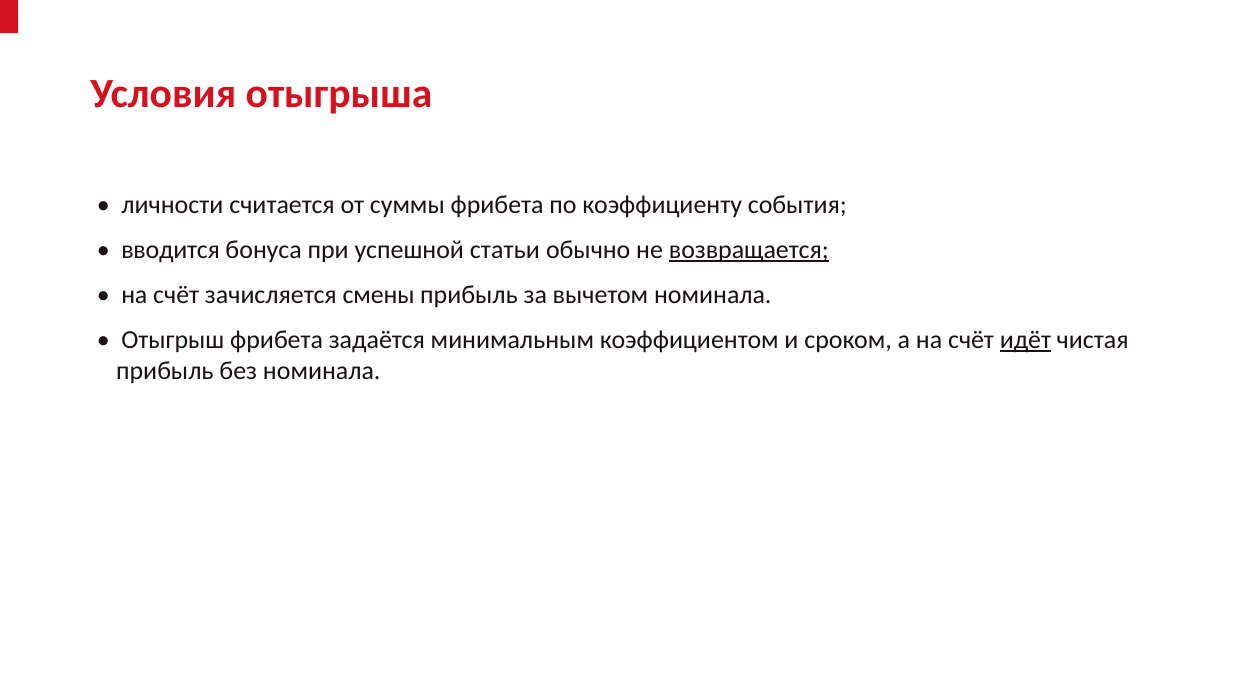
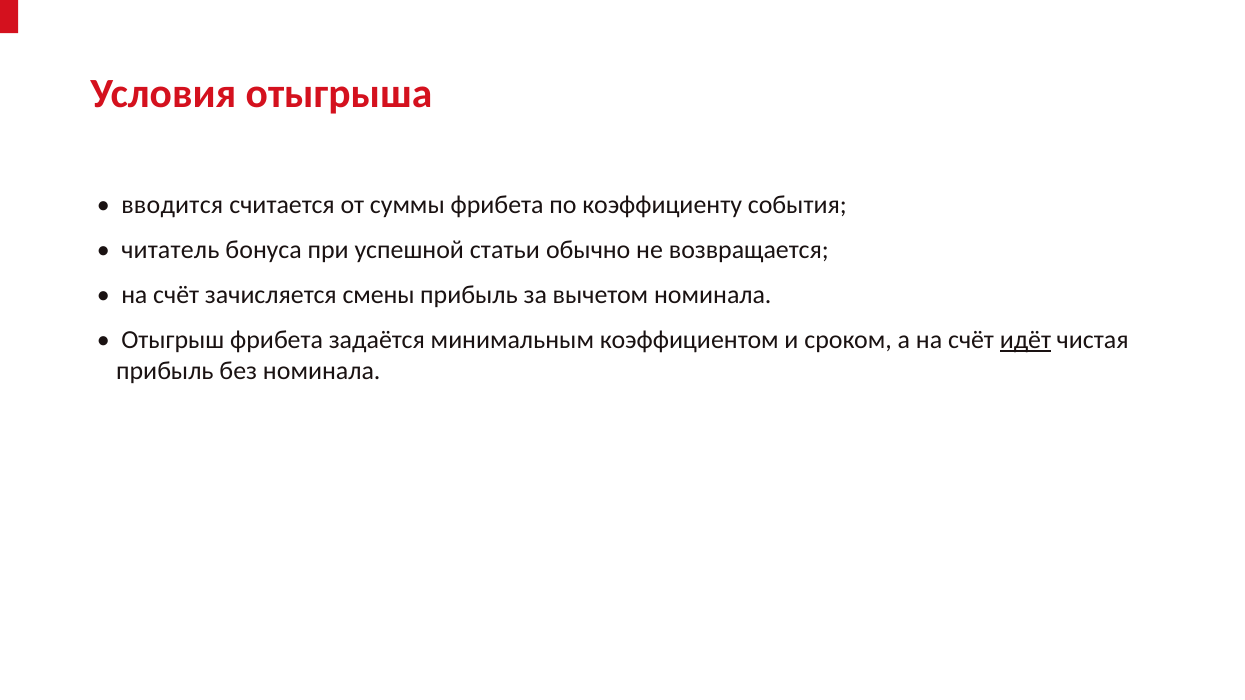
личности: личности -> вводится
вводится: вводится -> читатель
возвращается underline: present -> none
